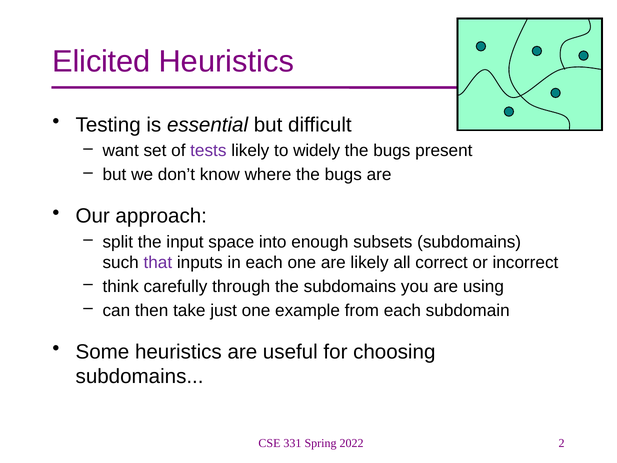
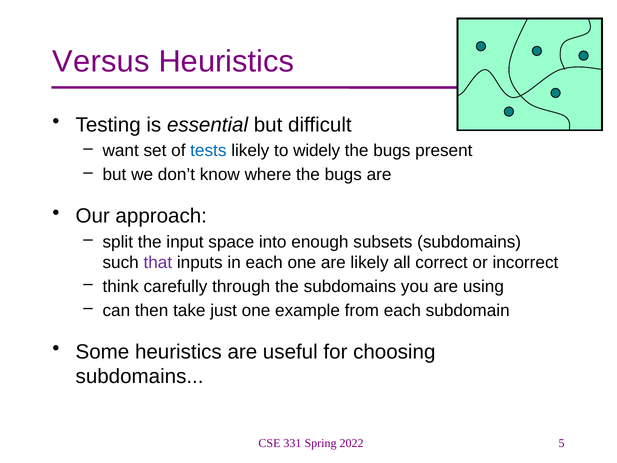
Elicited: Elicited -> Versus
tests colour: purple -> blue
2: 2 -> 5
